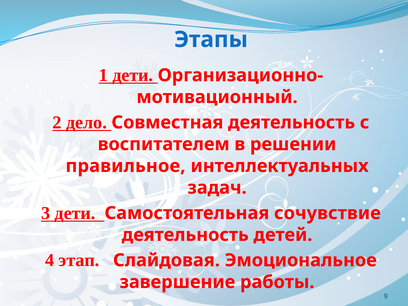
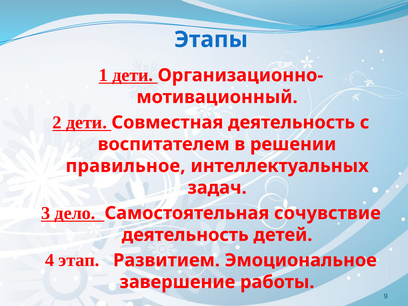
2 дело: дело -> дети
3 дети: дети -> дело
Слайдовая: Слайдовая -> Развитием
